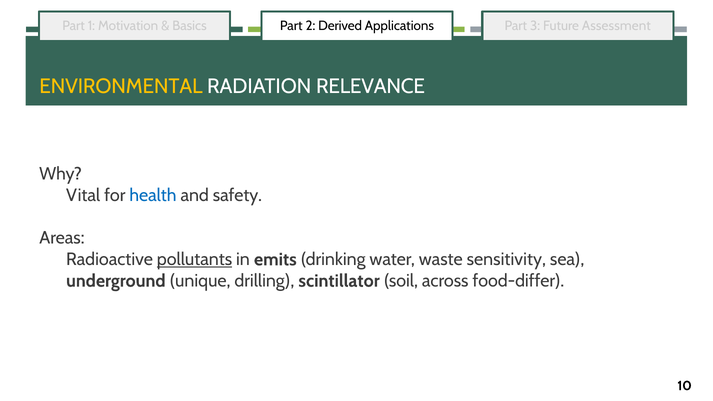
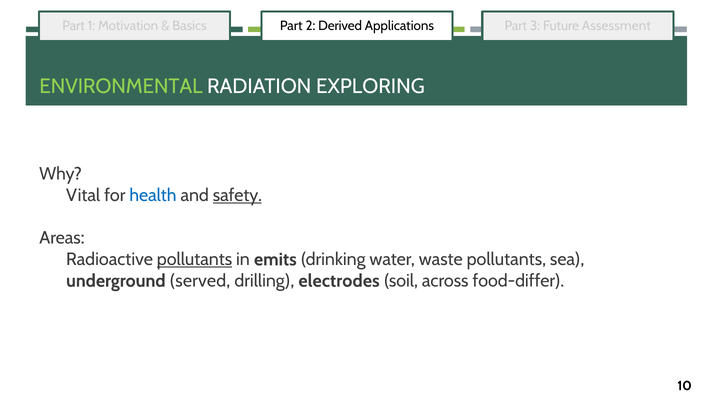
ENVIRONMENTAL colour: yellow -> light green
RELEVANCE: RELEVANCE -> EXPLORING
safety underline: none -> present
waste sensitivity: sensitivity -> pollutants
unique: unique -> served
scintillator: scintillator -> electrodes
